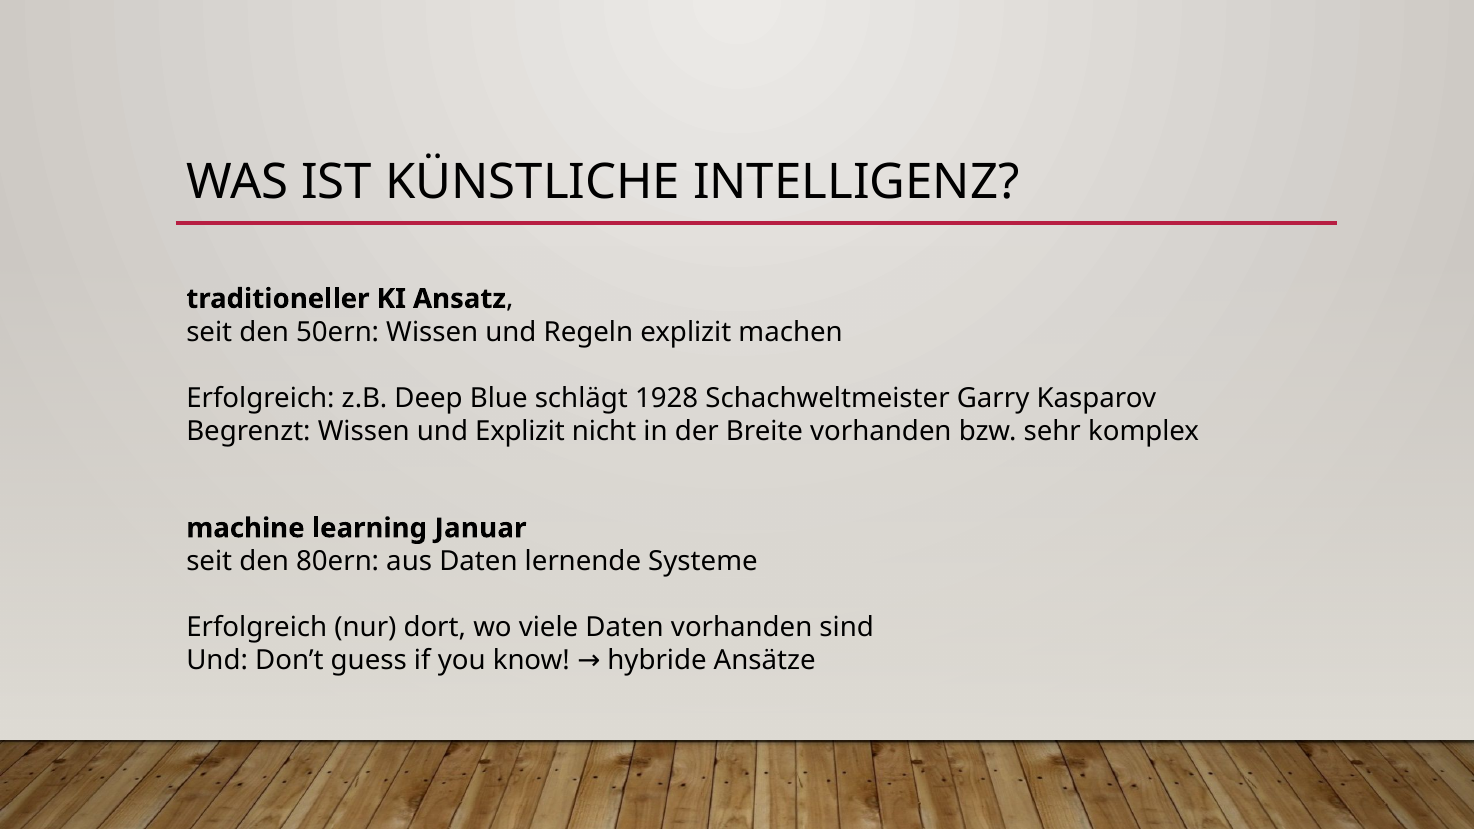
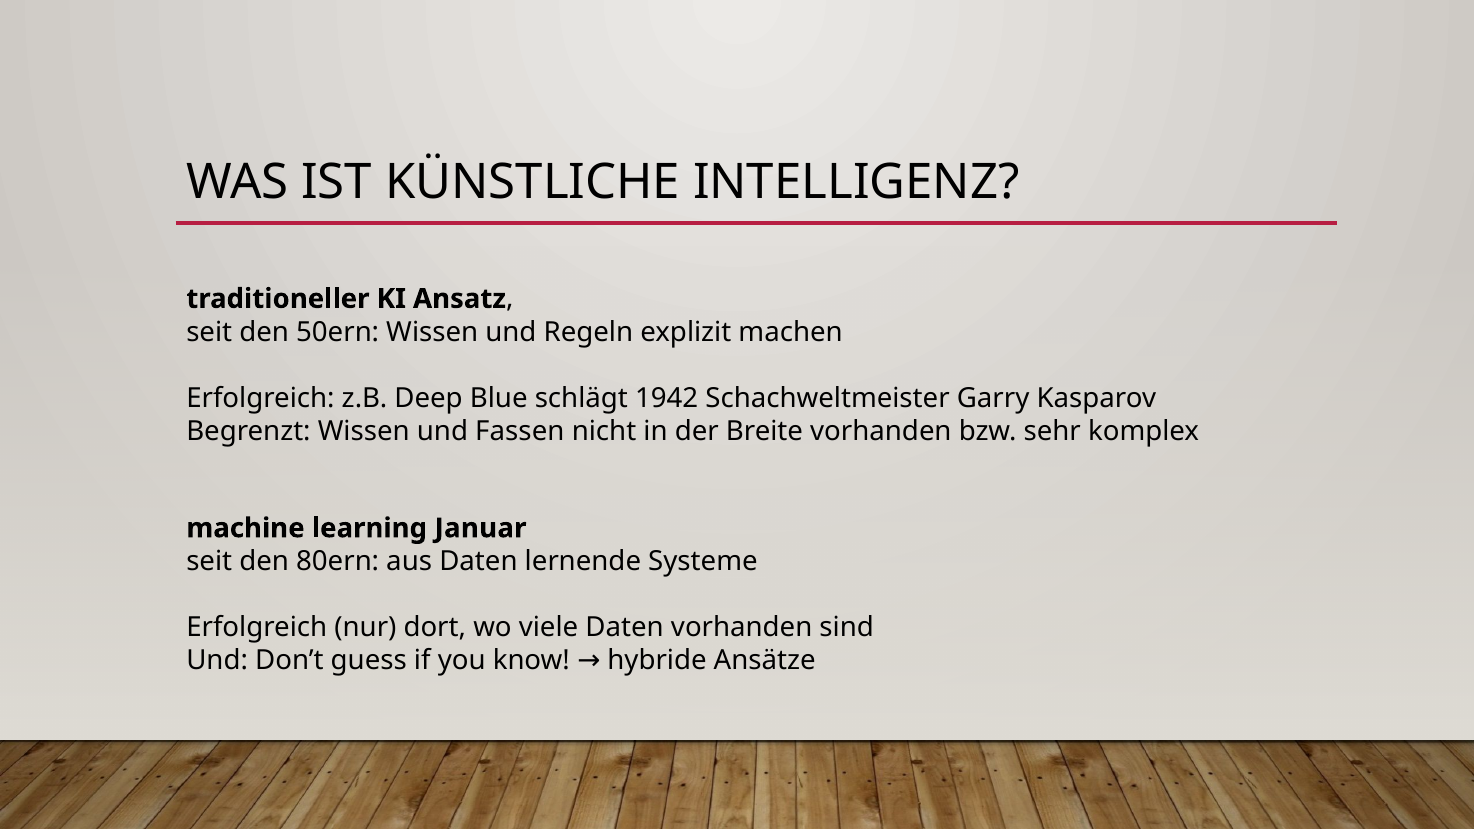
1928: 1928 -> 1942
und Explizit: Explizit -> Fassen
